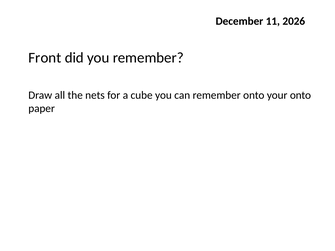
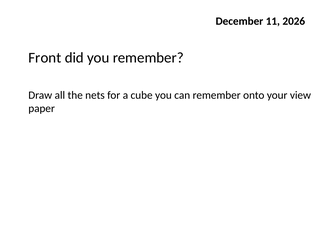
your onto: onto -> view
